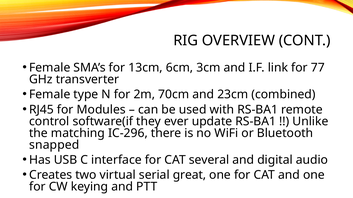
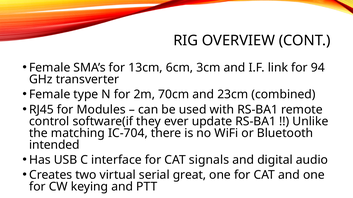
77: 77 -> 94
IC-296: IC-296 -> IC-704
snapped: snapped -> intended
several: several -> signals
